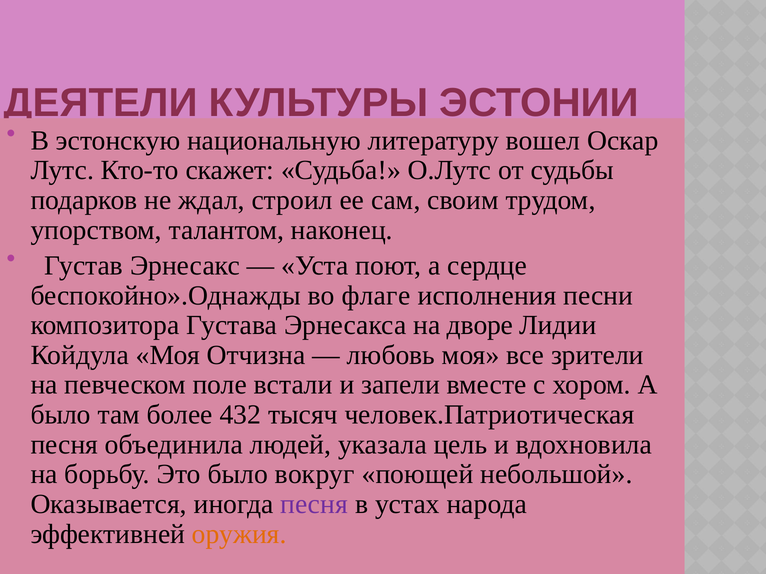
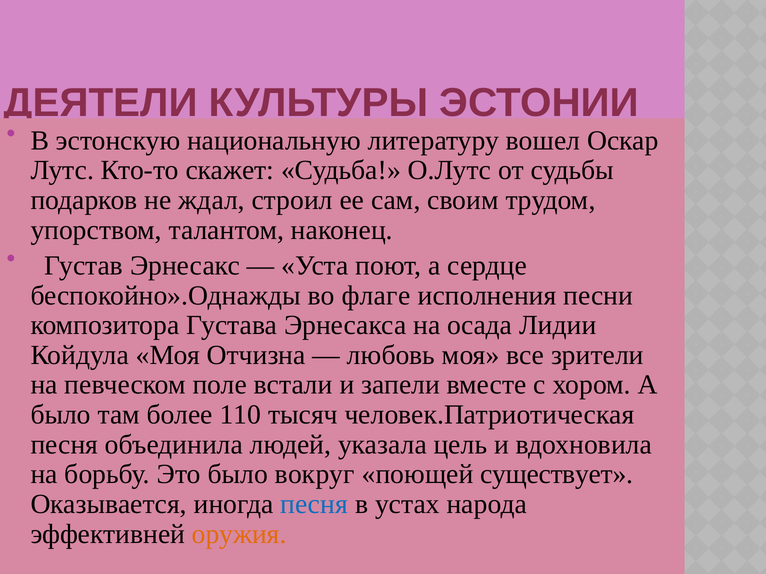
дворе: дворе -> осада
432: 432 -> 110
небольшой: небольшой -> существует
песня at (314, 505) colour: purple -> blue
